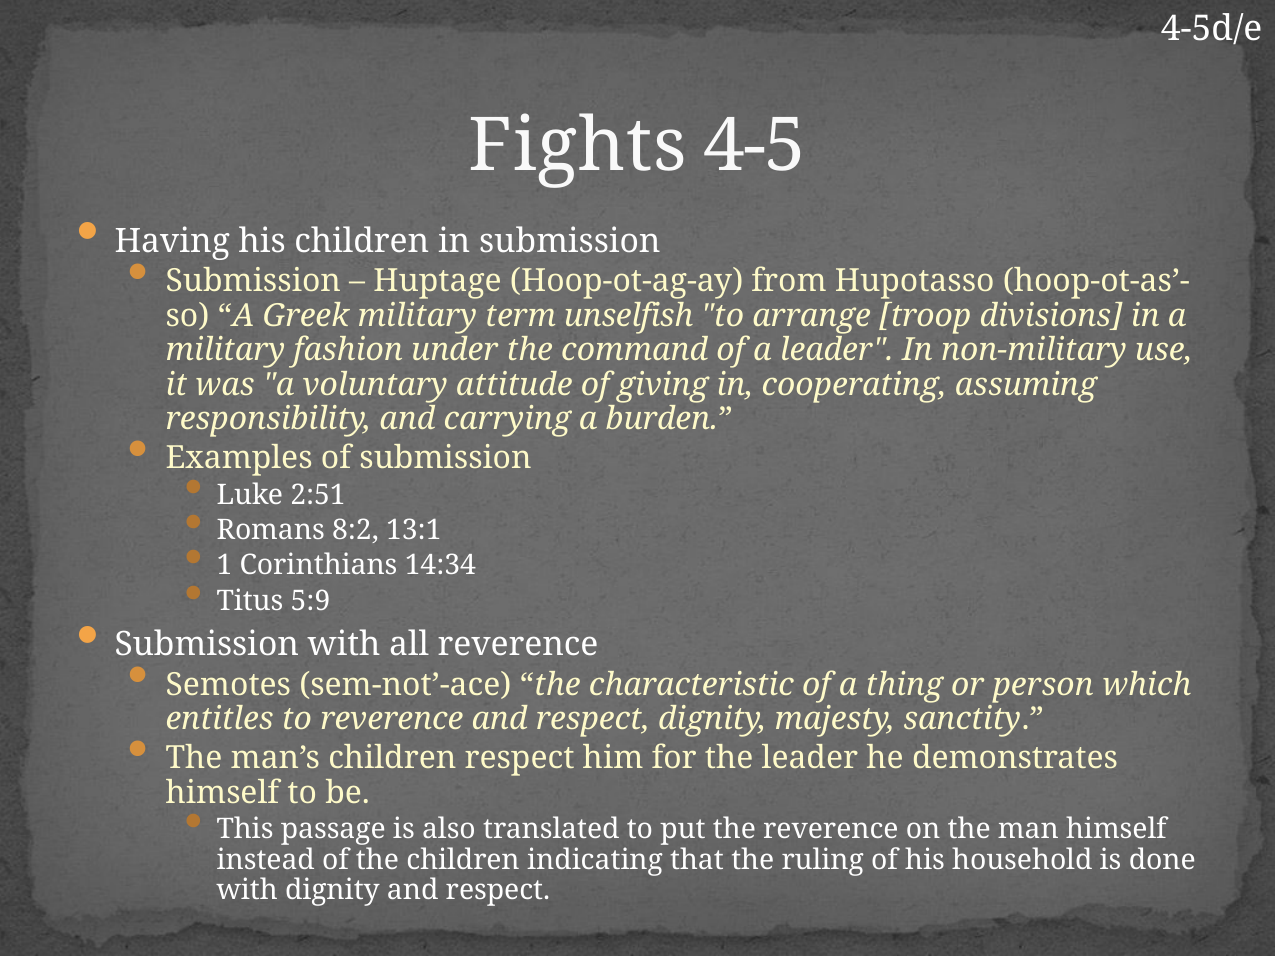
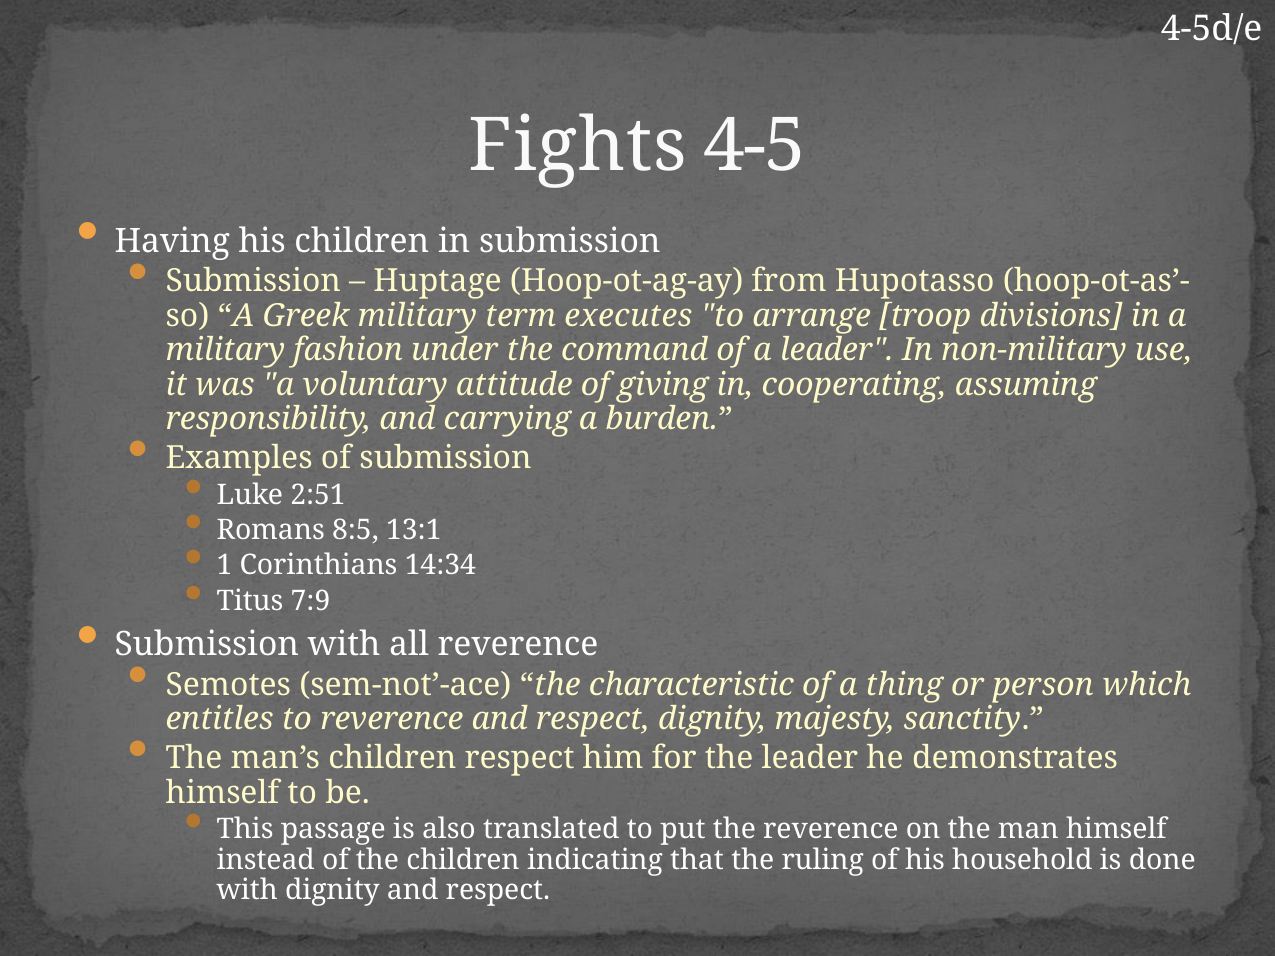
unselfish: unselfish -> executes
8:2: 8:2 -> 8:5
5:9: 5:9 -> 7:9
